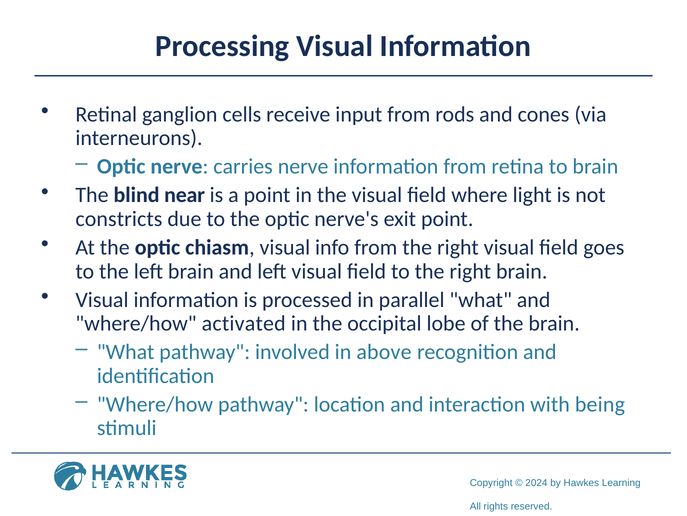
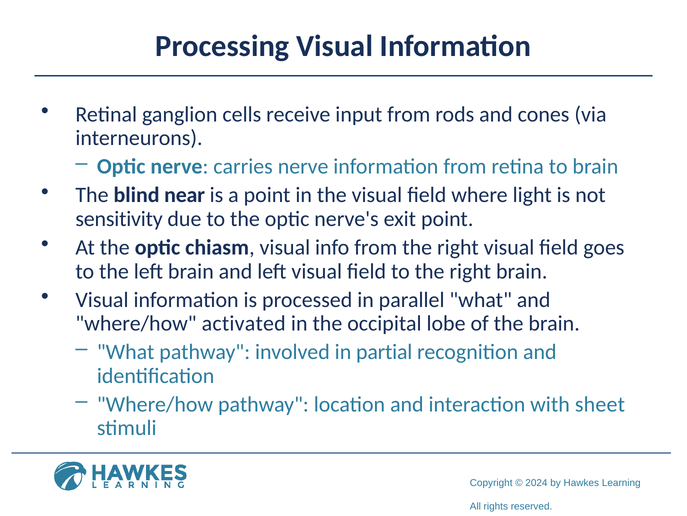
constricts: constricts -> sensitivity
above: above -> partial
being: being -> sheet
